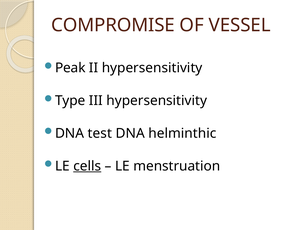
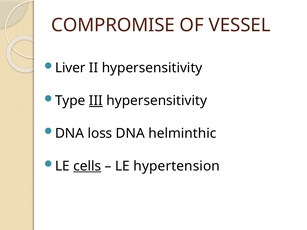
Peak: Peak -> Liver
III underline: none -> present
test: test -> loss
menstruation: menstruation -> hypertension
